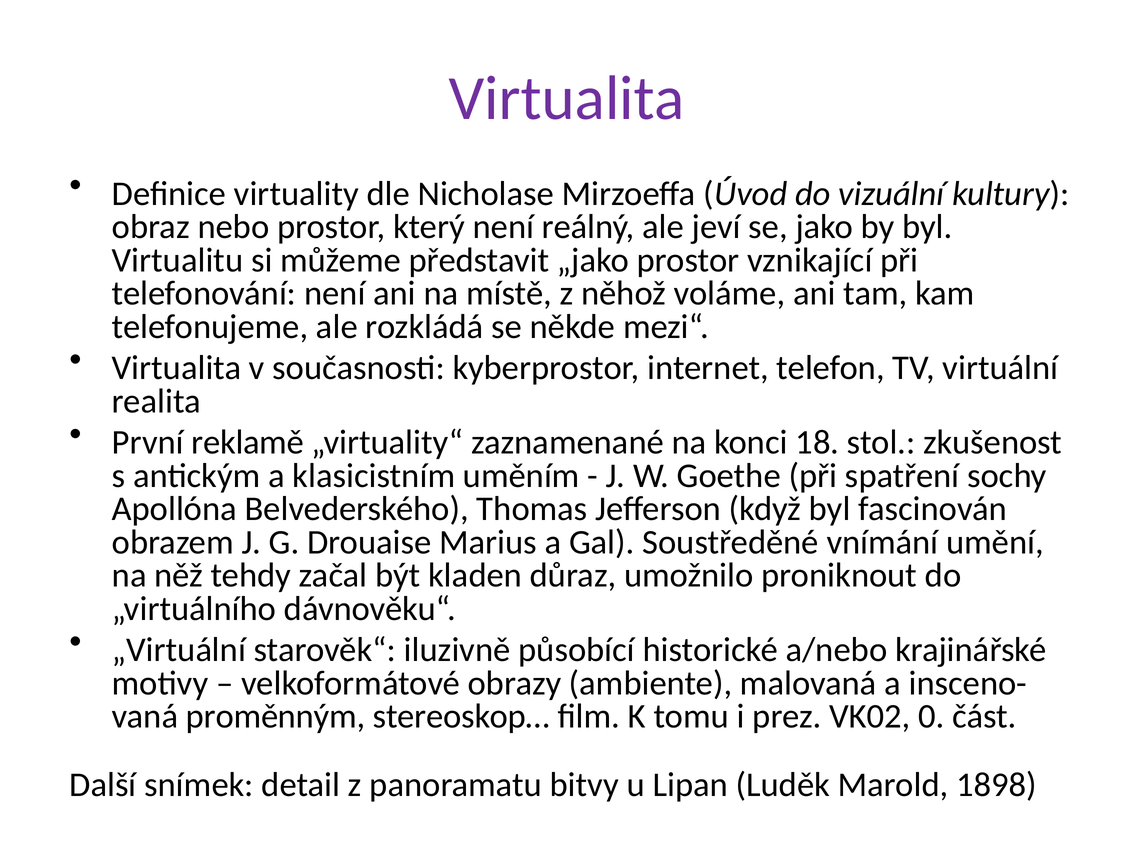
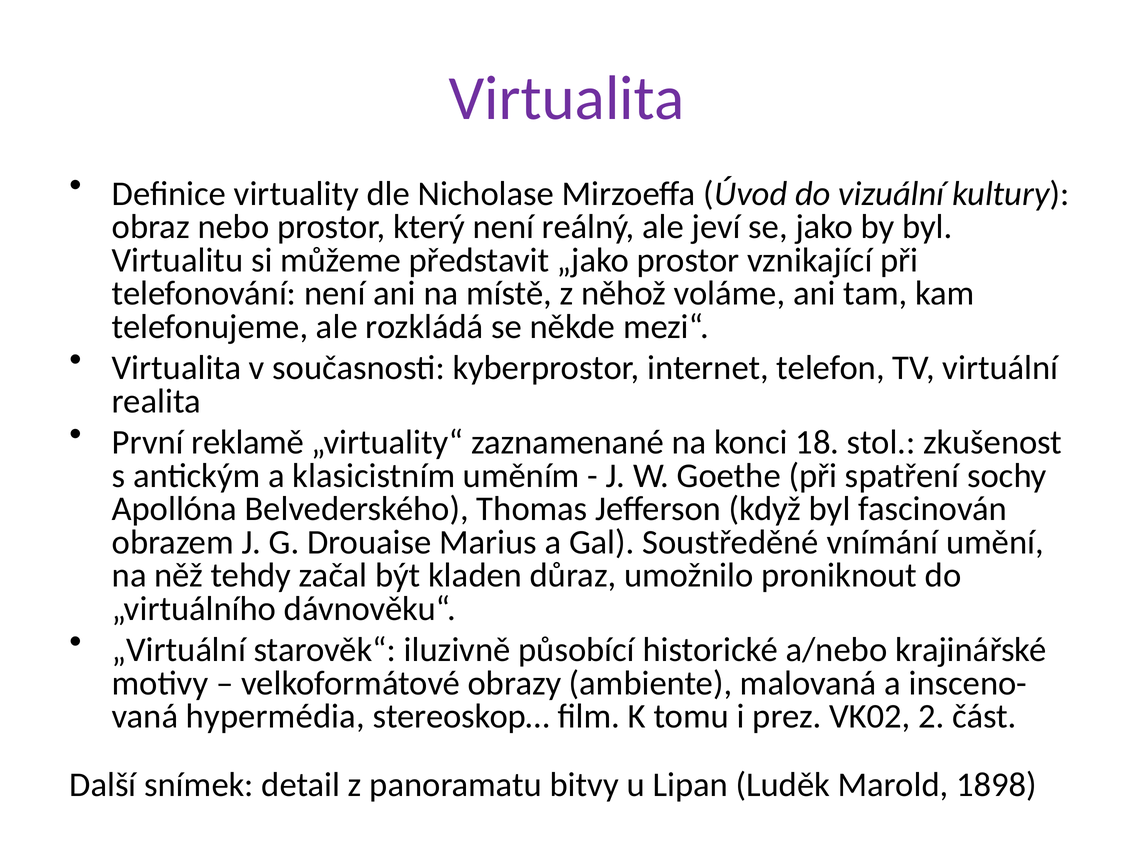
proměnným: proměnným -> hypermédia
0: 0 -> 2
